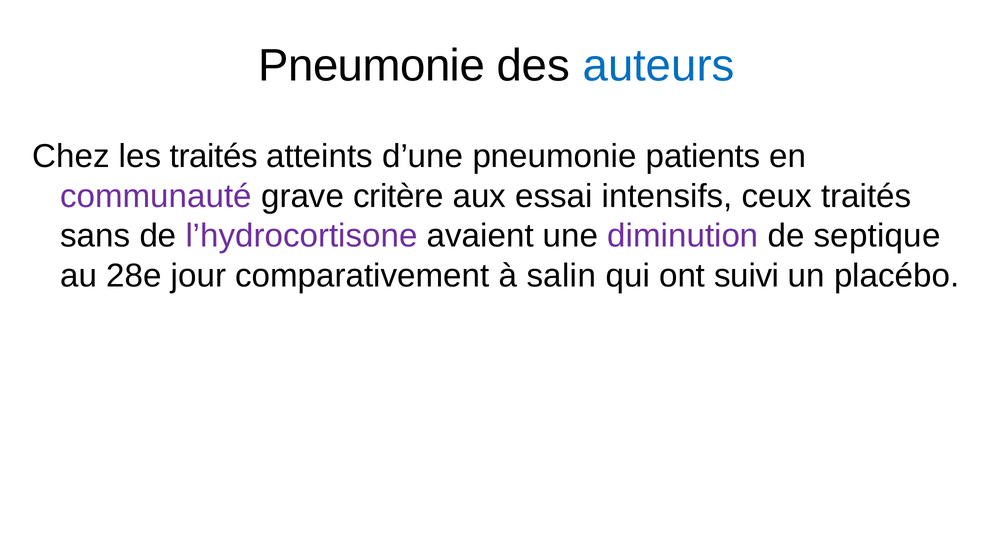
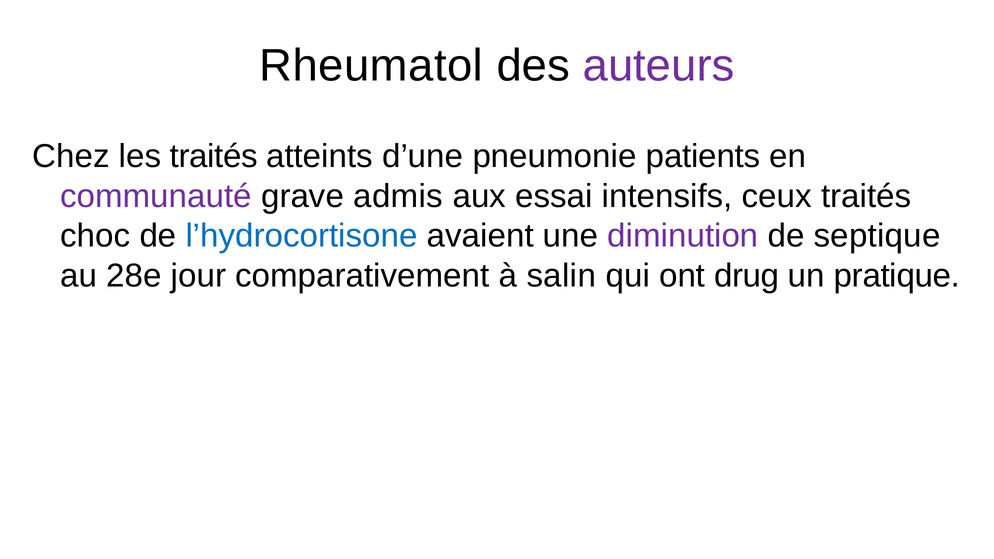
Pneumonie at (372, 66): Pneumonie -> Rheumatol
auteurs colour: blue -> purple
critère: critère -> admis
sans: sans -> choc
l’hydrocortisone colour: purple -> blue
suivi: suivi -> drug
placébo: placébo -> pratique
